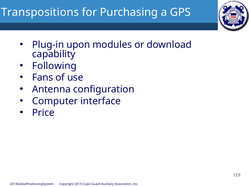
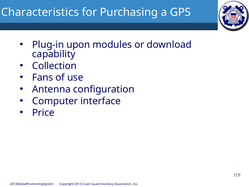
Transpositions: Transpositions -> Characteristics
Following: Following -> Collection
